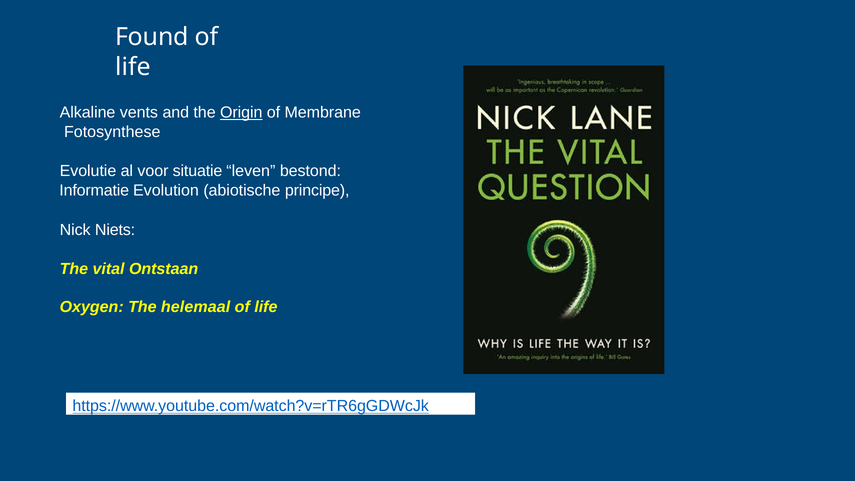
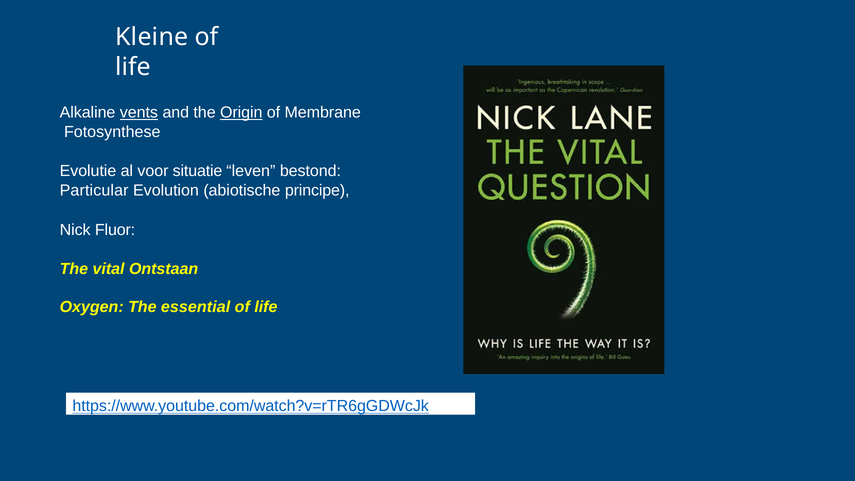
Found: Found -> Kleine
vents underline: none -> present
Informatie: Informatie -> Particular
Niets: Niets -> Fluor
helemaal: helemaal -> essential
